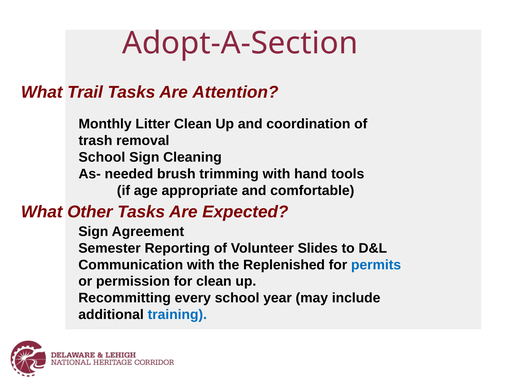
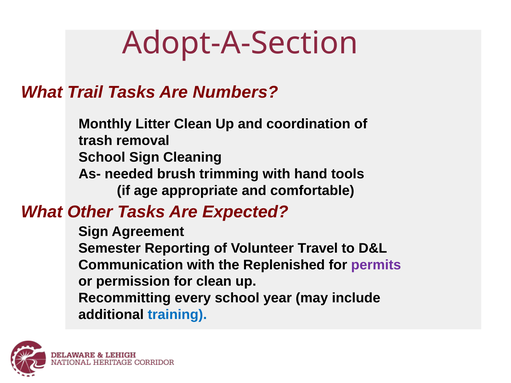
Attention: Attention -> Numbers
Slides: Slides -> Travel
permits colour: blue -> purple
